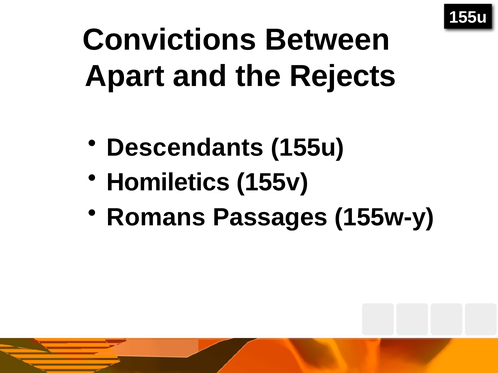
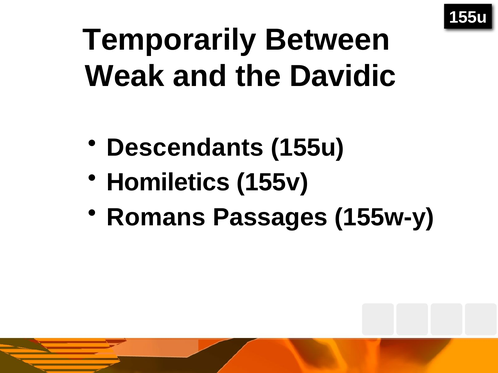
Convictions: Convictions -> Temporarily
Apart: Apart -> Weak
Rejects: Rejects -> Davidic
